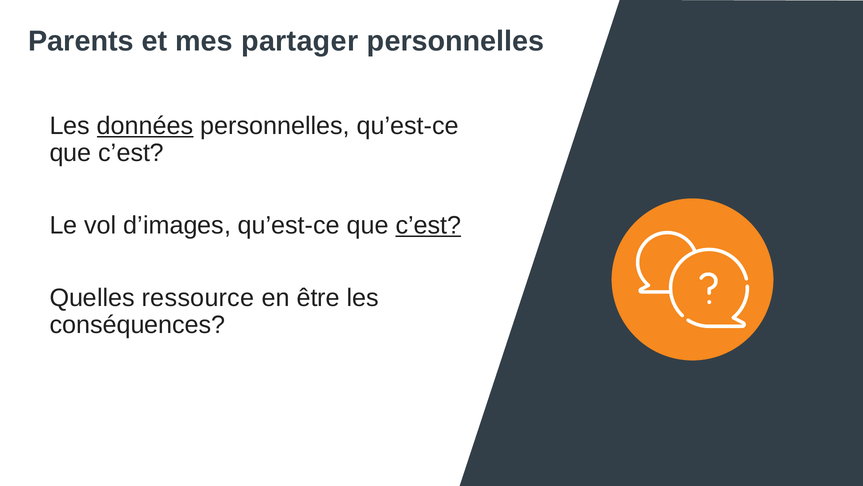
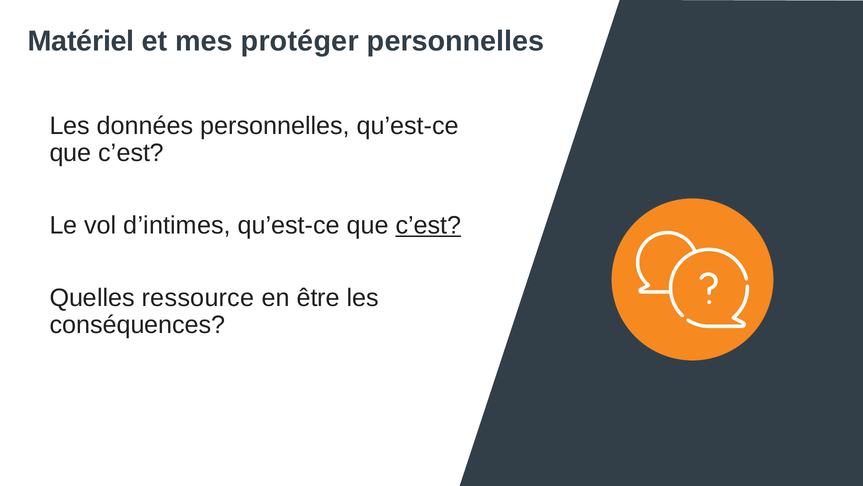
Parents: Parents -> Matériel
partager: partager -> protéger
données underline: present -> none
d’images: d’images -> d’intimes
